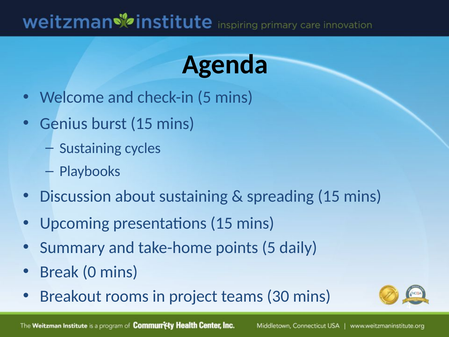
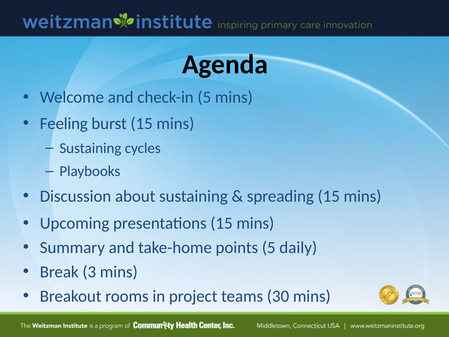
Genius: Genius -> Feeling
0: 0 -> 3
